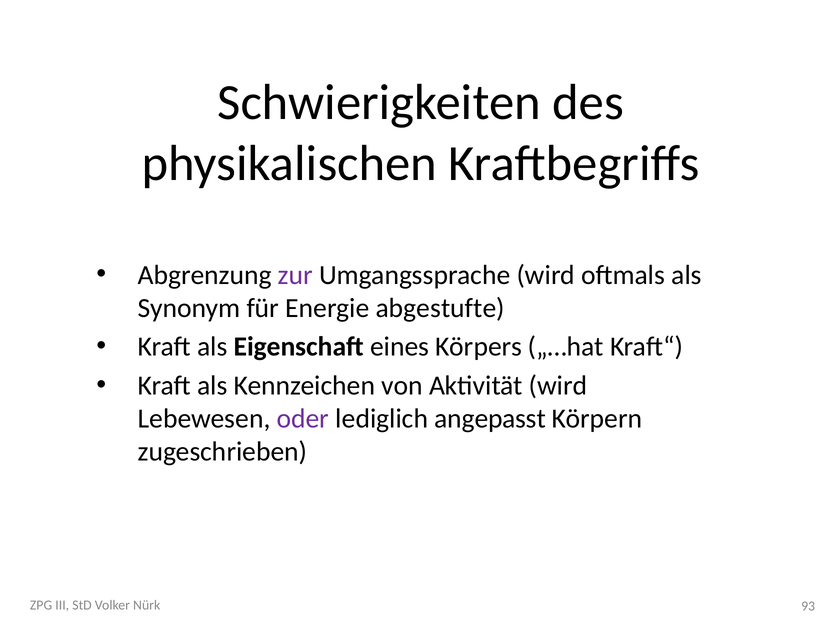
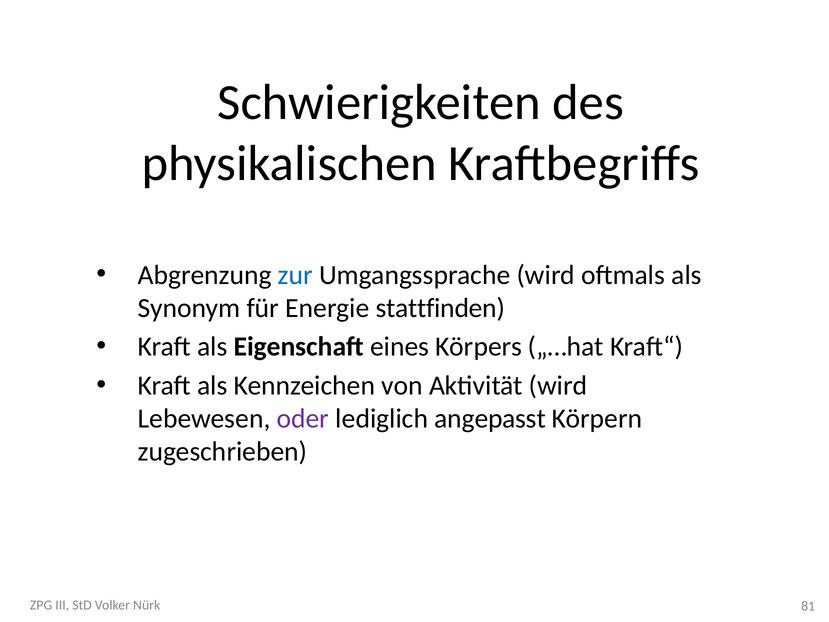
zur colour: purple -> blue
abgestufte: abgestufte -> stattfinden
93: 93 -> 81
